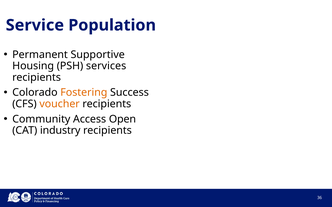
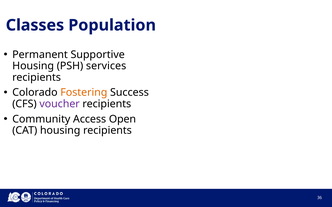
Service: Service -> Classes
voucher colour: orange -> purple
CAT industry: industry -> housing
